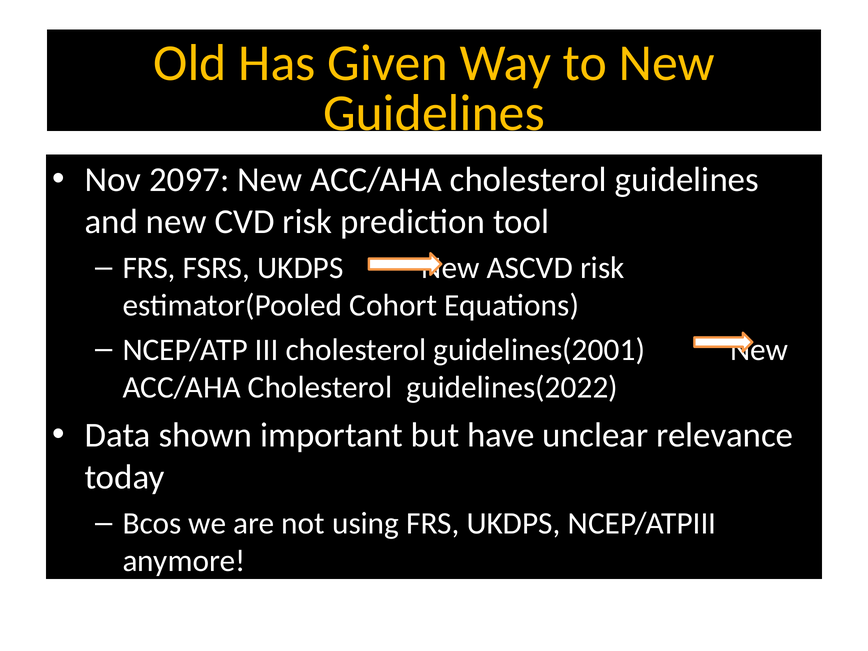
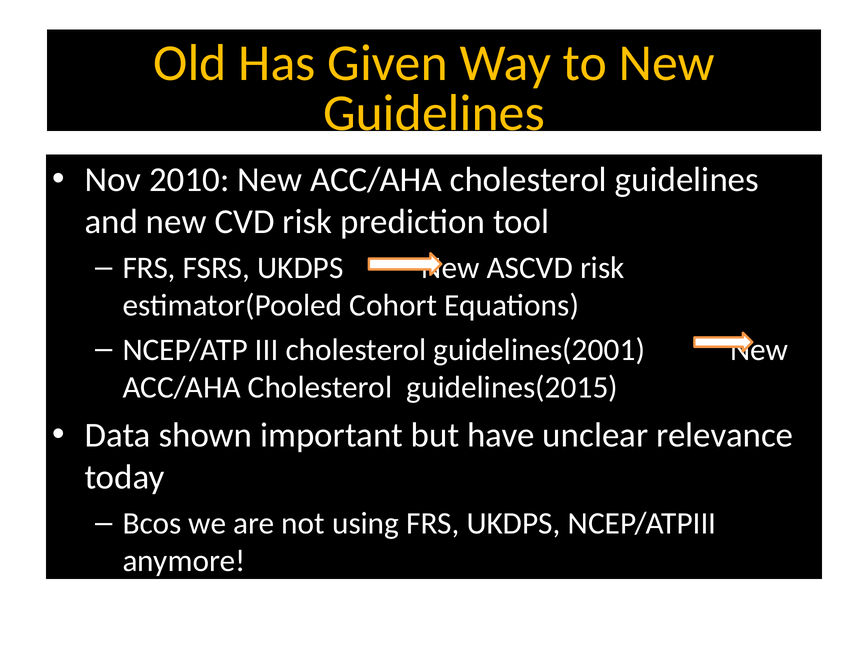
2097: 2097 -> 2010
guidelines(2022: guidelines(2022 -> guidelines(2015
